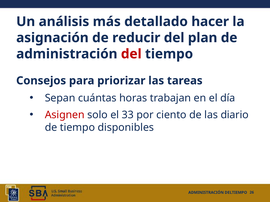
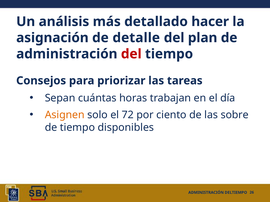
reducir: reducir -> detalle
Asignen colour: red -> orange
33: 33 -> 72
diario: diario -> sobre
